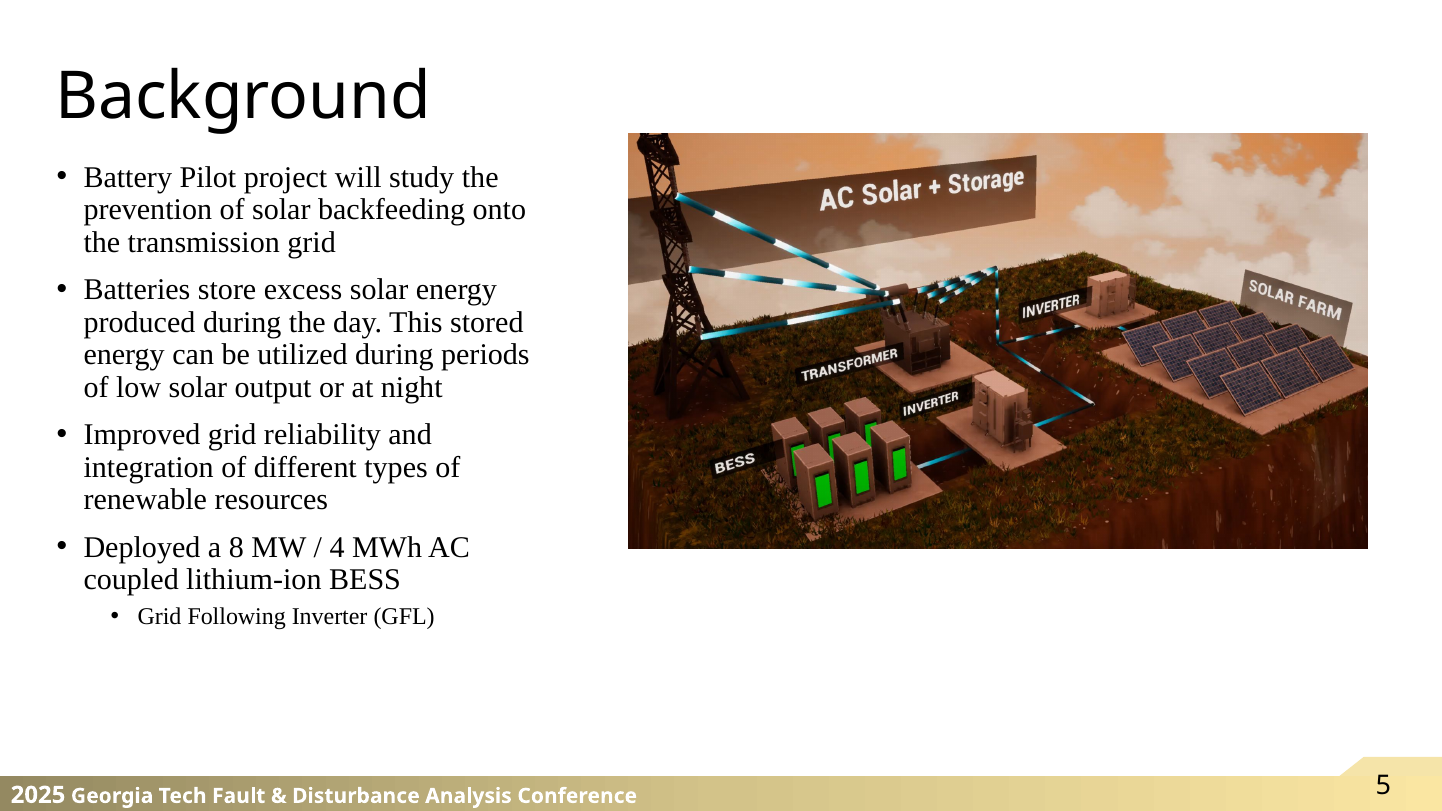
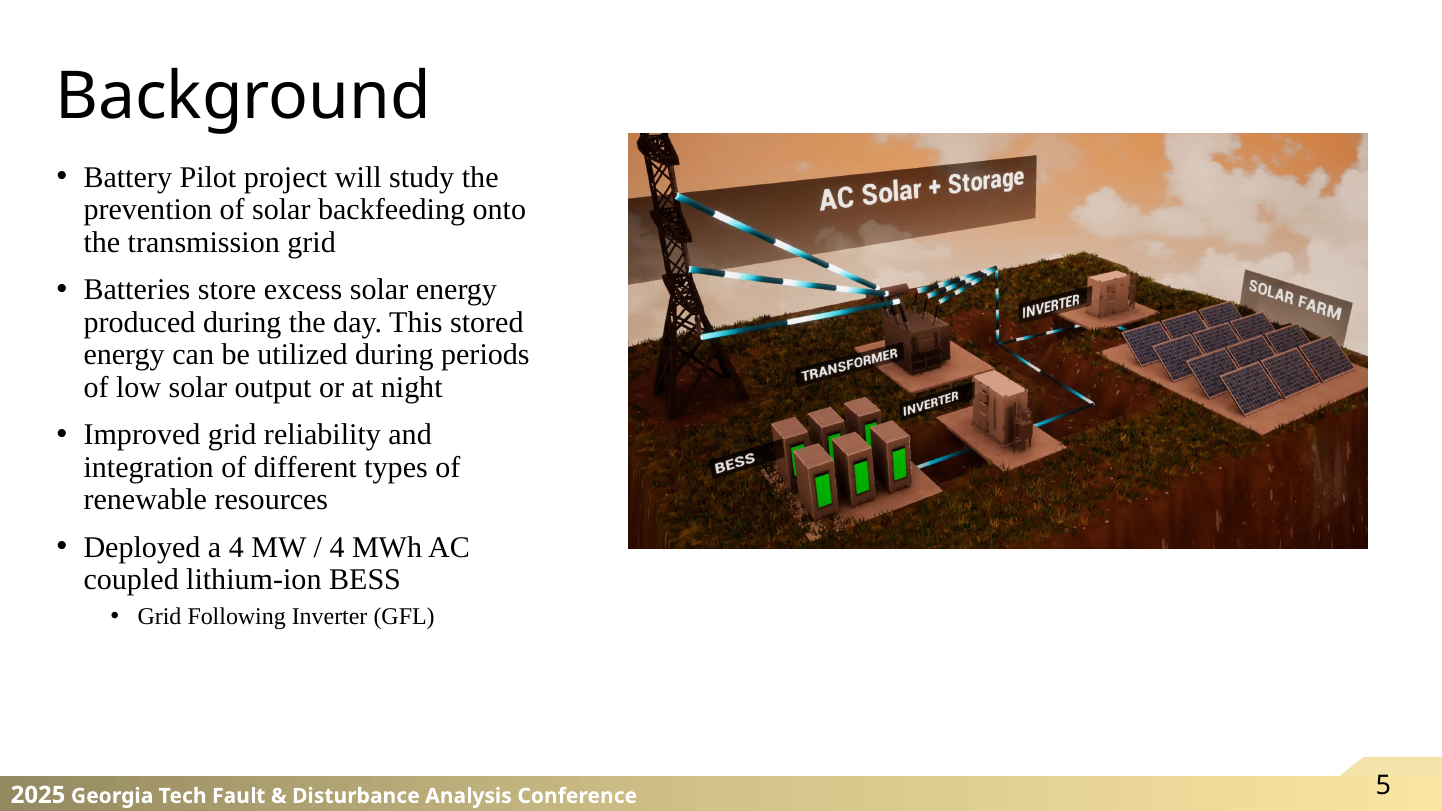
a 8: 8 -> 4
